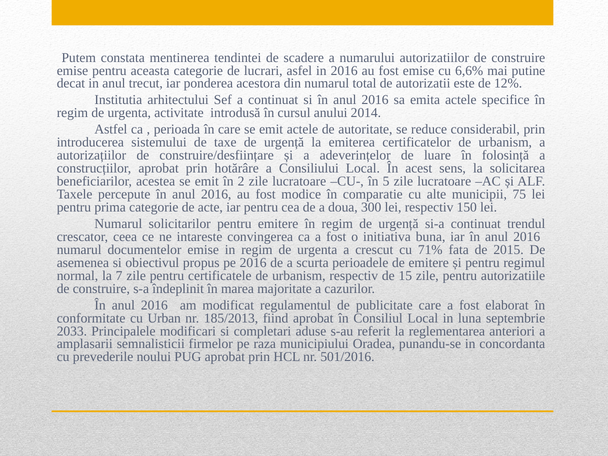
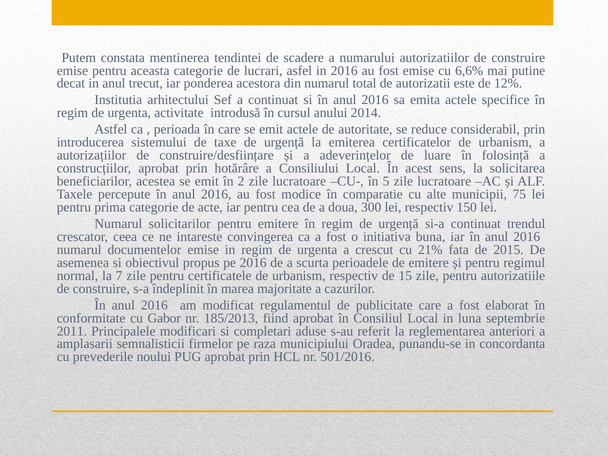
71%: 71% -> 21%
Urban: Urban -> Gabor
2033: 2033 -> 2011
